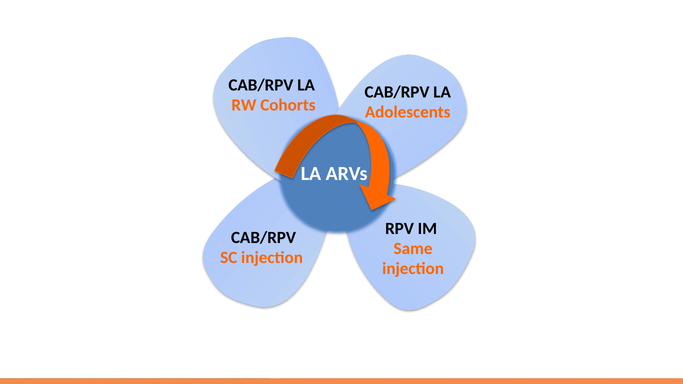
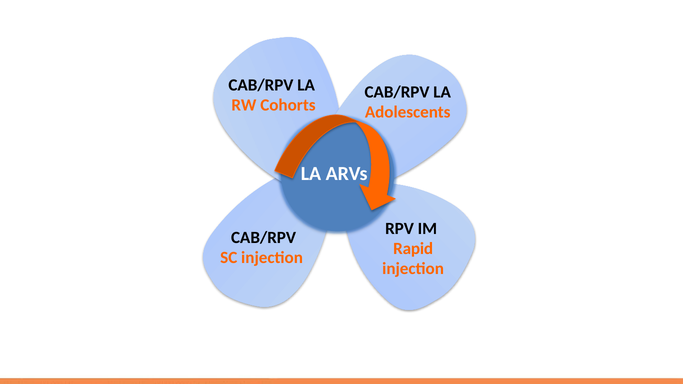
Same: Same -> Rapid
